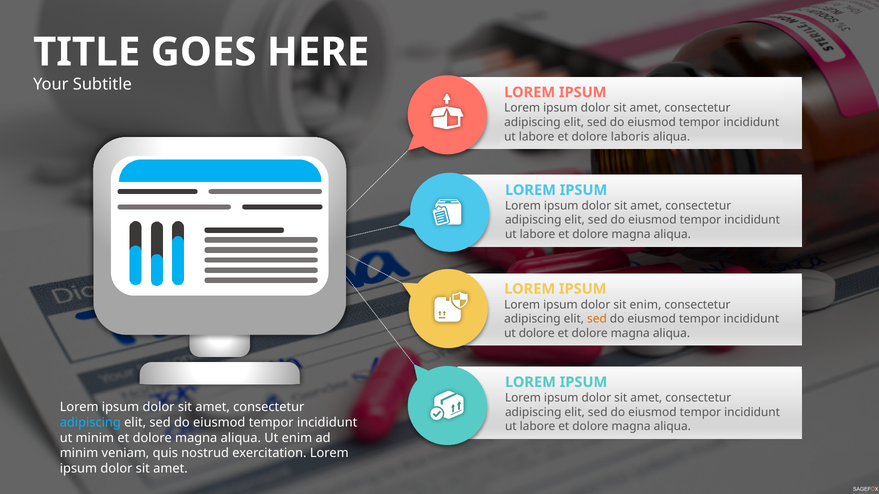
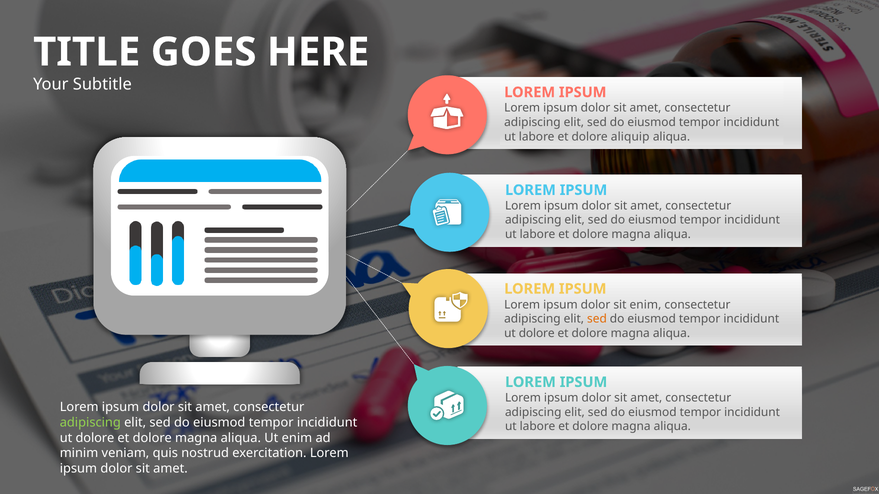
laboris: laboris -> aliquip
adipiscing at (90, 423) colour: light blue -> light green
minim at (95, 438): minim -> dolore
